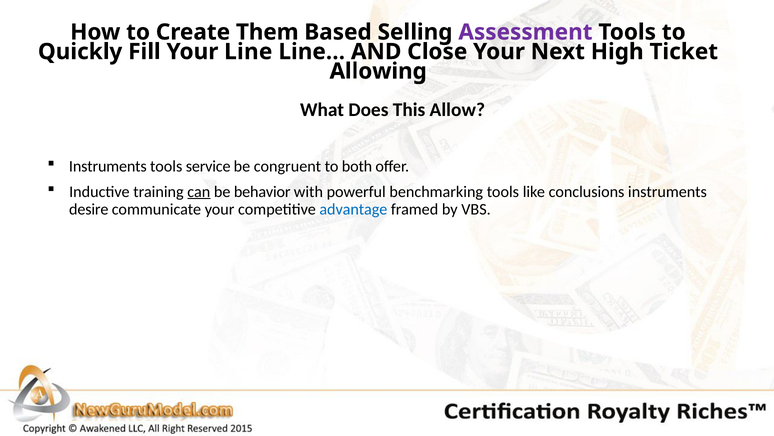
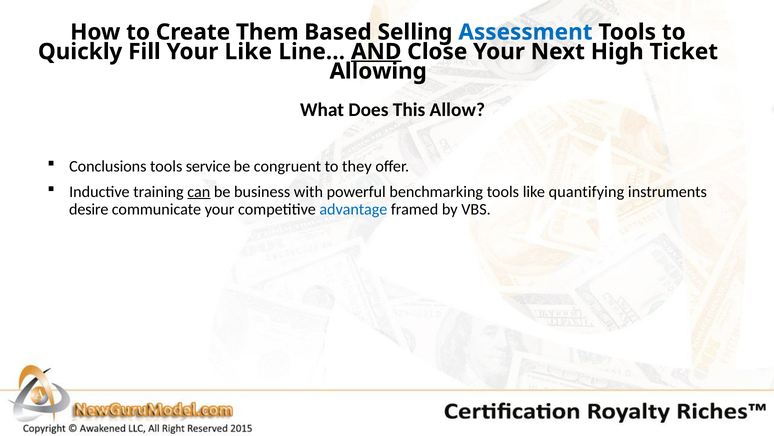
Assessment colour: purple -> blue
Your Line: Line -> Like
AND underline: none -> present
Instruments at (108, 166): Instruments -> Conclusions
both: both -> they
behavior: behavior -> business
conclusions: conclusions -> quantifying
